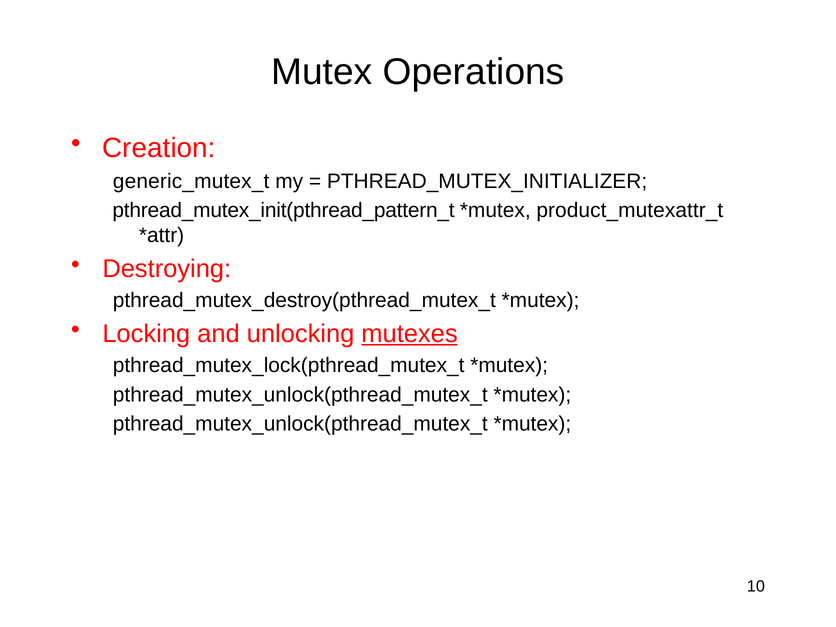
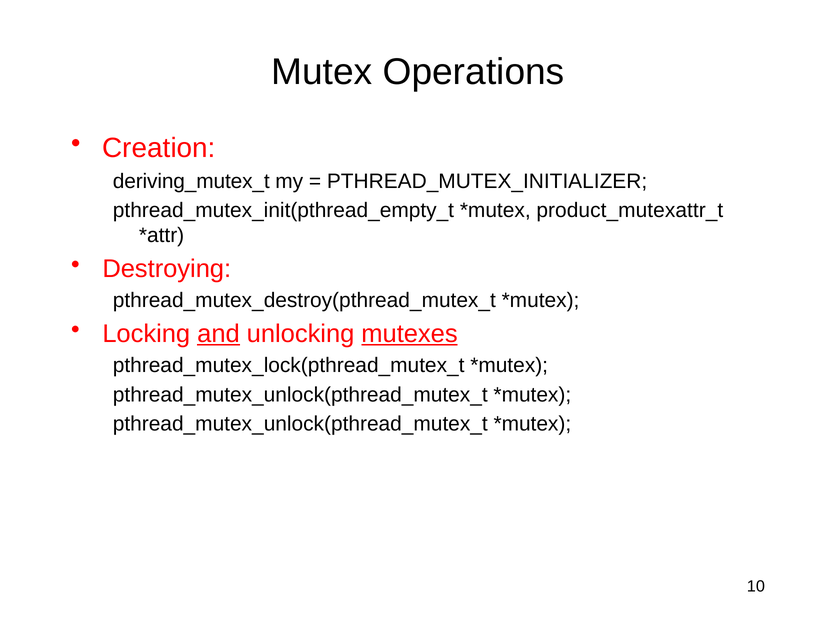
generic_mutex_t: generic_mutex_t -> deriving_mutex_t
pthread_mutex_init(pthread_pattern_t: pthread_mutex_init(pthread_pattern_t -> pthread_mutex_init(pthread_empty_t
and underline: none -> present
